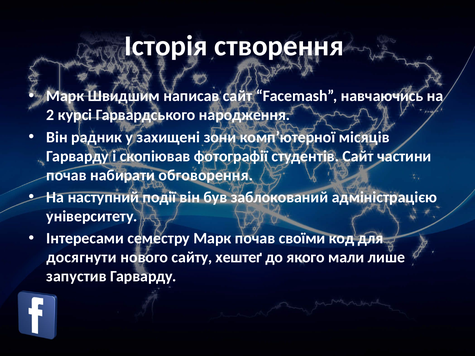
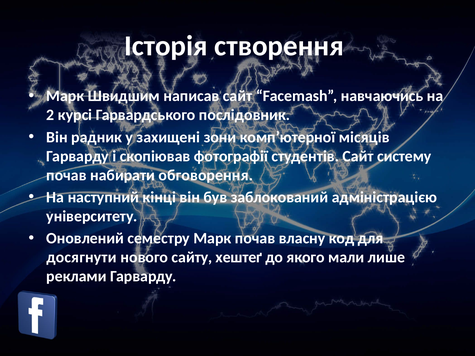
народження: народження -> послідовник
частини: частини -> систему
події: події -> кінці
Інтересами: Інтересами -> Оновлений
своїми: своїми -> власну
запустив: запустив -> реклами
